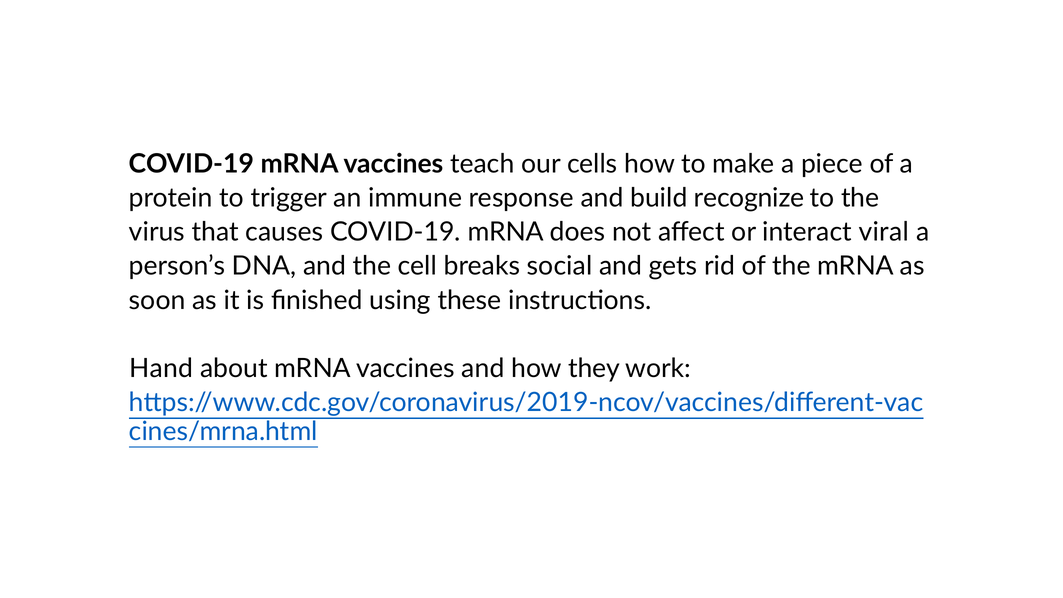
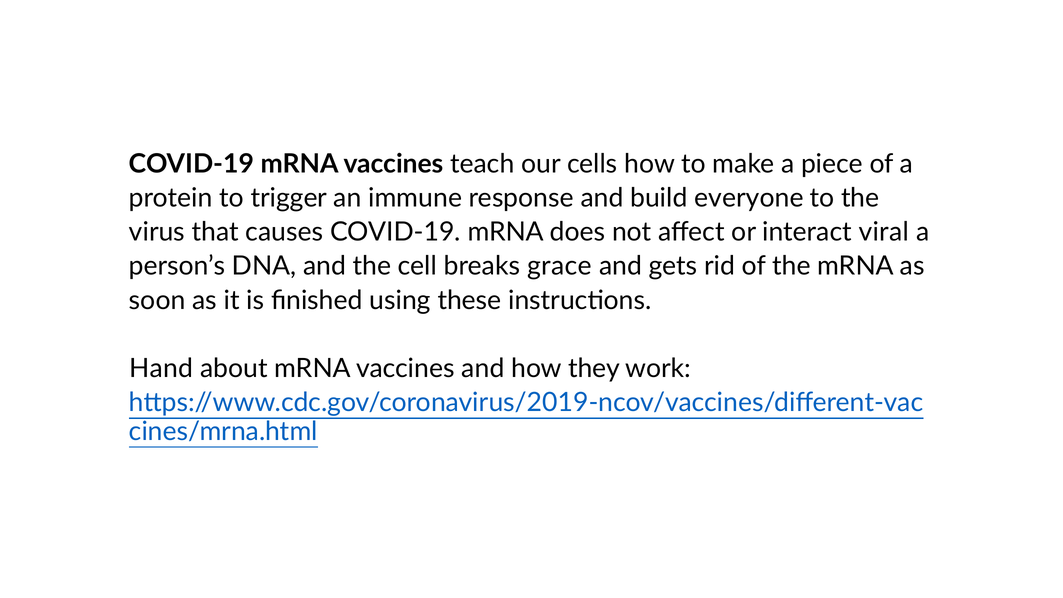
recognize: recognize -> everyone
social: social -> grace
